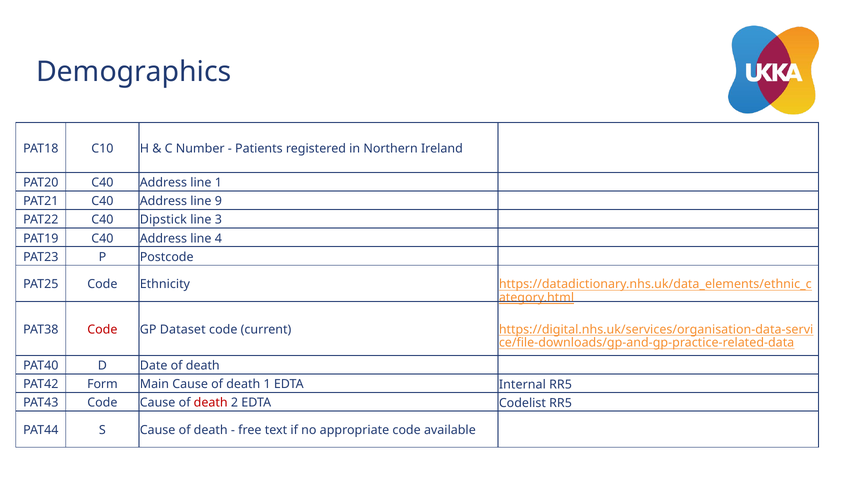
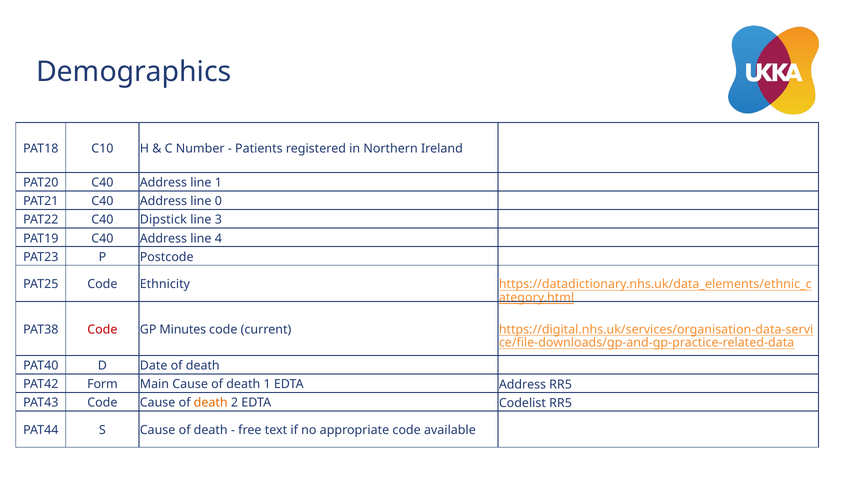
9: 9 -> 0
Dataset: Dataset -> Minutes
EDTA Internal: Internal -> Address
death at (211, 403) colour: red -> orange
